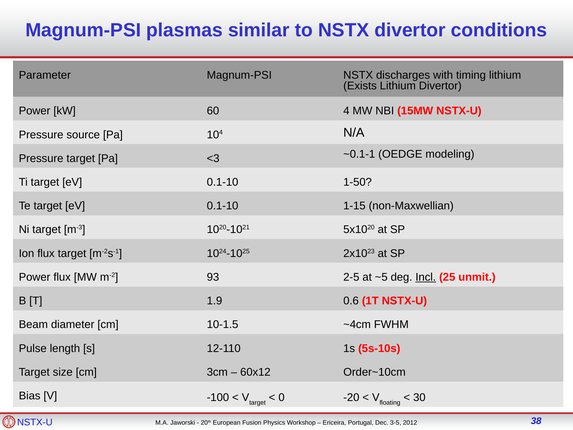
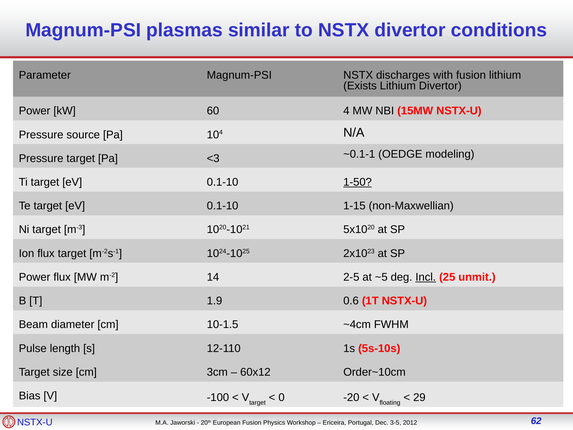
with timing: timing -> fusion
1-50 underline: none -> present
93: 93 -> 14
30: 30 -> 29
38: 38 -> 62
